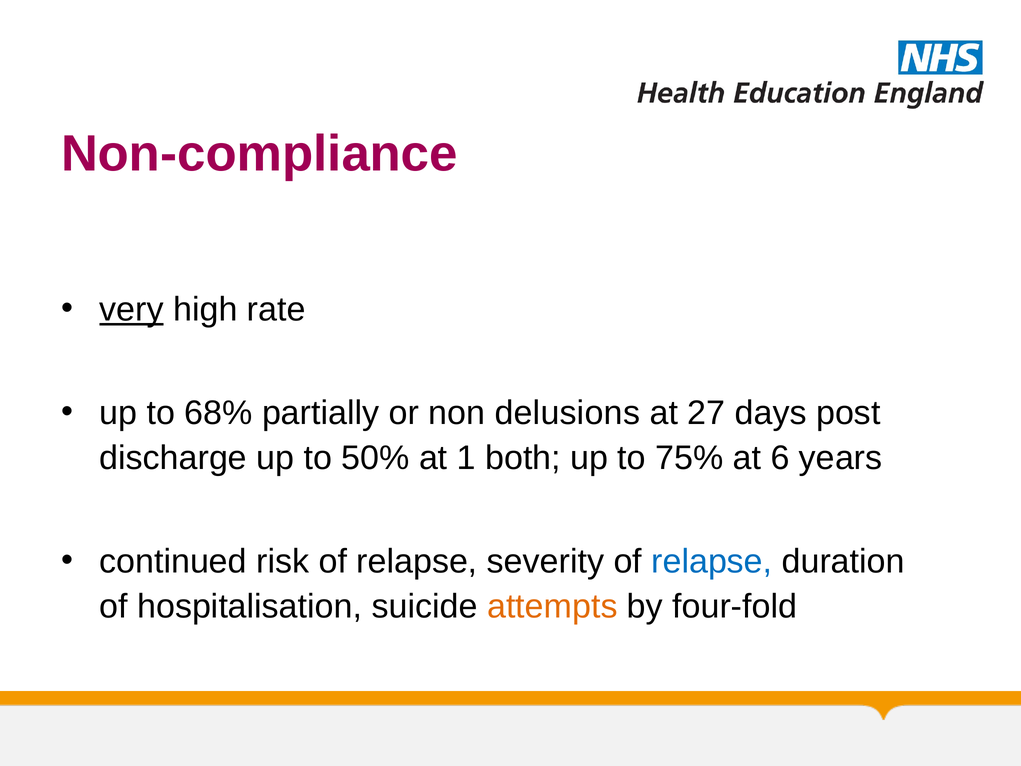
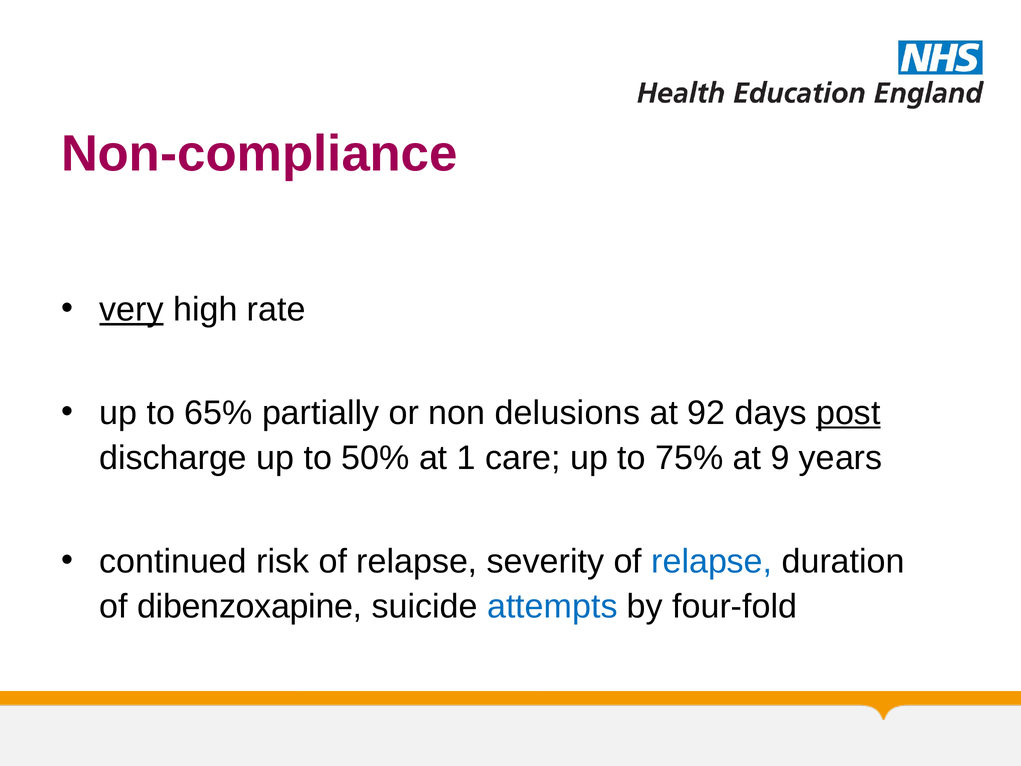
68%: 68% -> 65%
27: 27 -> 92
post underline: none -> present
both: both -> care
6: 6 -> 9
hospitalisation: hospitalisation -> dibenzoxapine
attempts colour: orange -> blue
